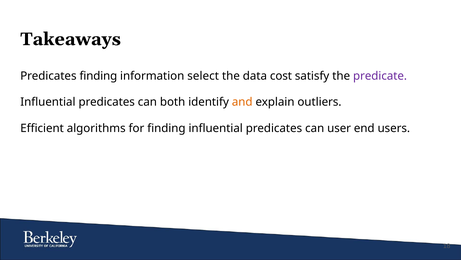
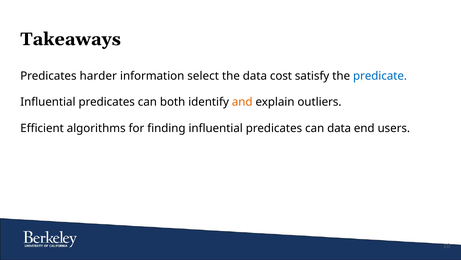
Predicates finding: finding -> harder
predicate colour: purple -> blue
can user: user -> data
